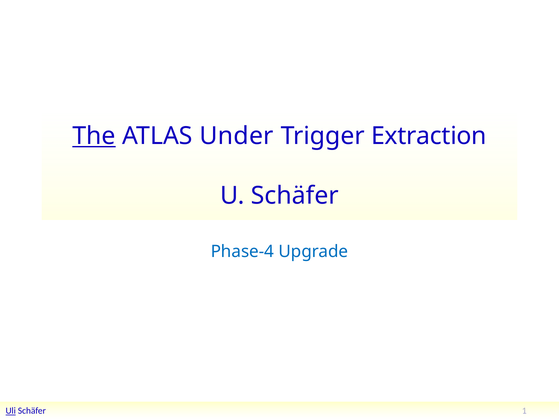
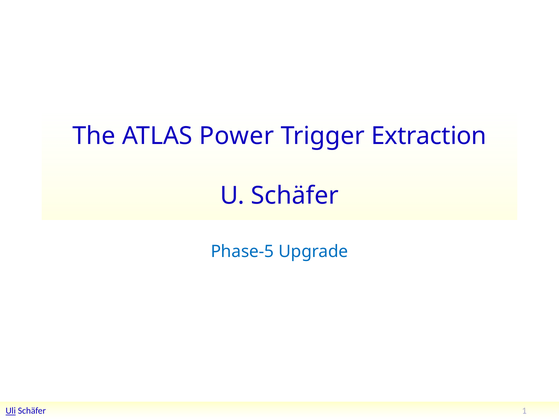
The underline: present -> none
Under: Under -> Power
Phase-4: Phase-4 -> Phase-5
